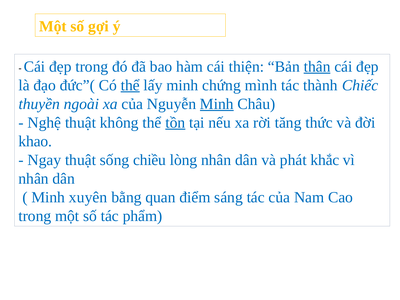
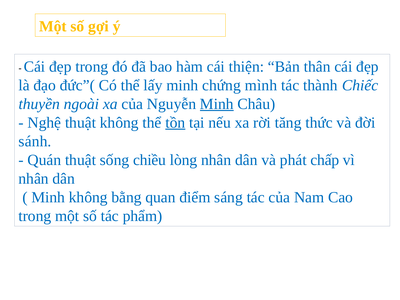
thân underline: present -> none
thể at (130, 85) underline: present -> none
khao: khao -> sánh
Ngay: Ngay -> Quán
khắc: khắc -> chấp
Minh xuyên: xuyên -> không
